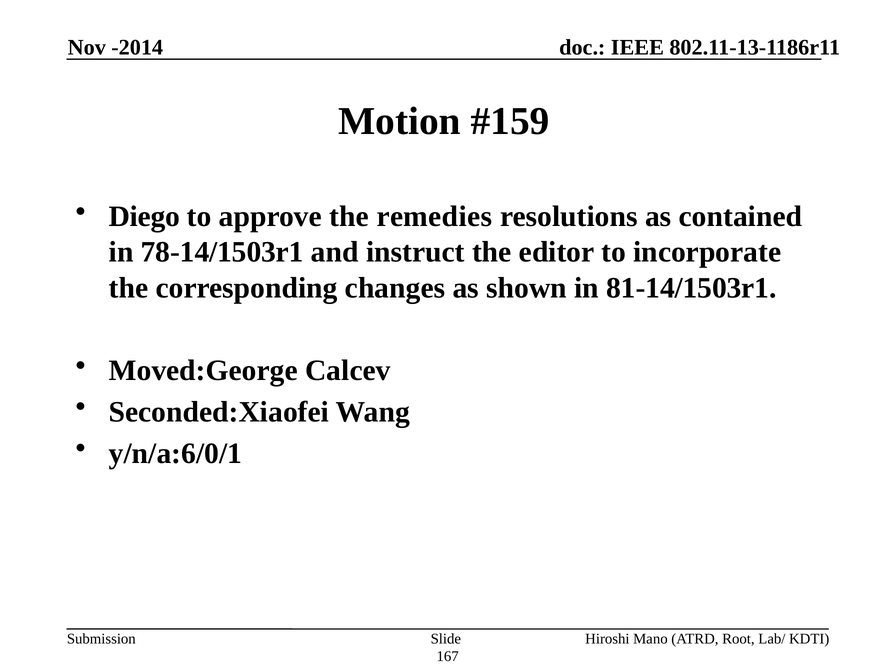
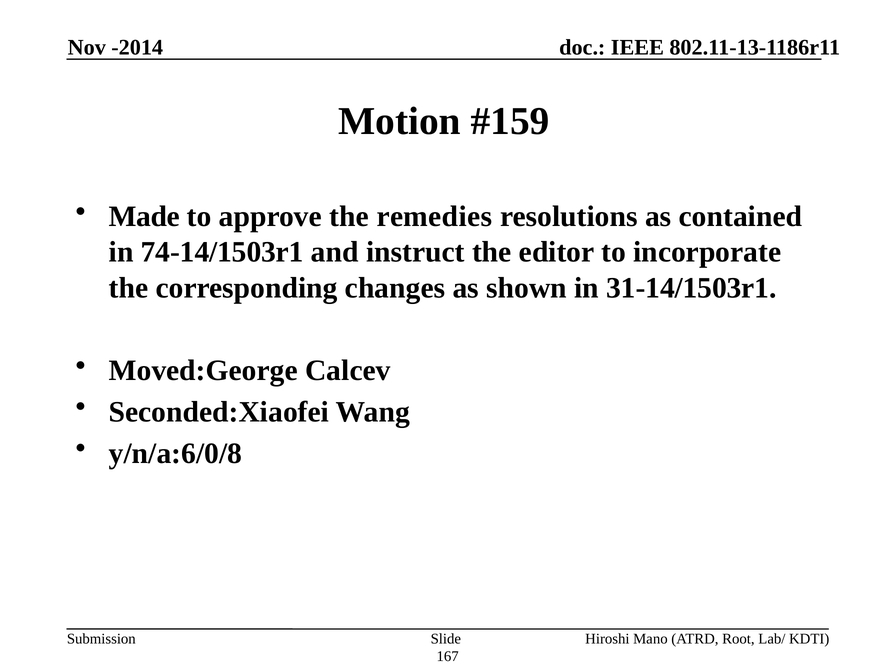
Diego: Diego -> Made
78-14/1503r1: 78-14/1503r1 -> 74-14/1503r1
81-14/1503r1: 81-14/1503r1 -> 31-14/1503r1
y/n/a:6/0/1: y/n/a:6/0/1 -> y/n/a:6/0/8
